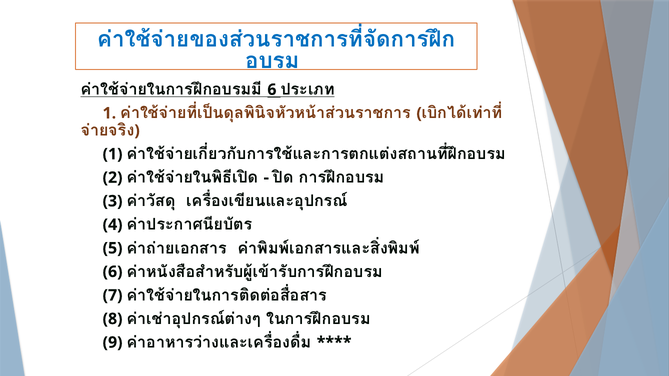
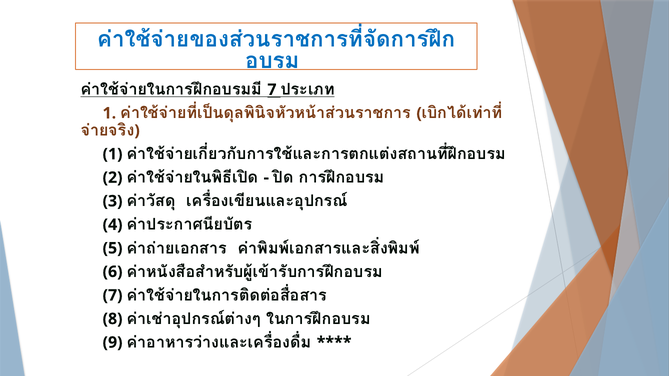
6 at (272, 90): 6 -> 7
